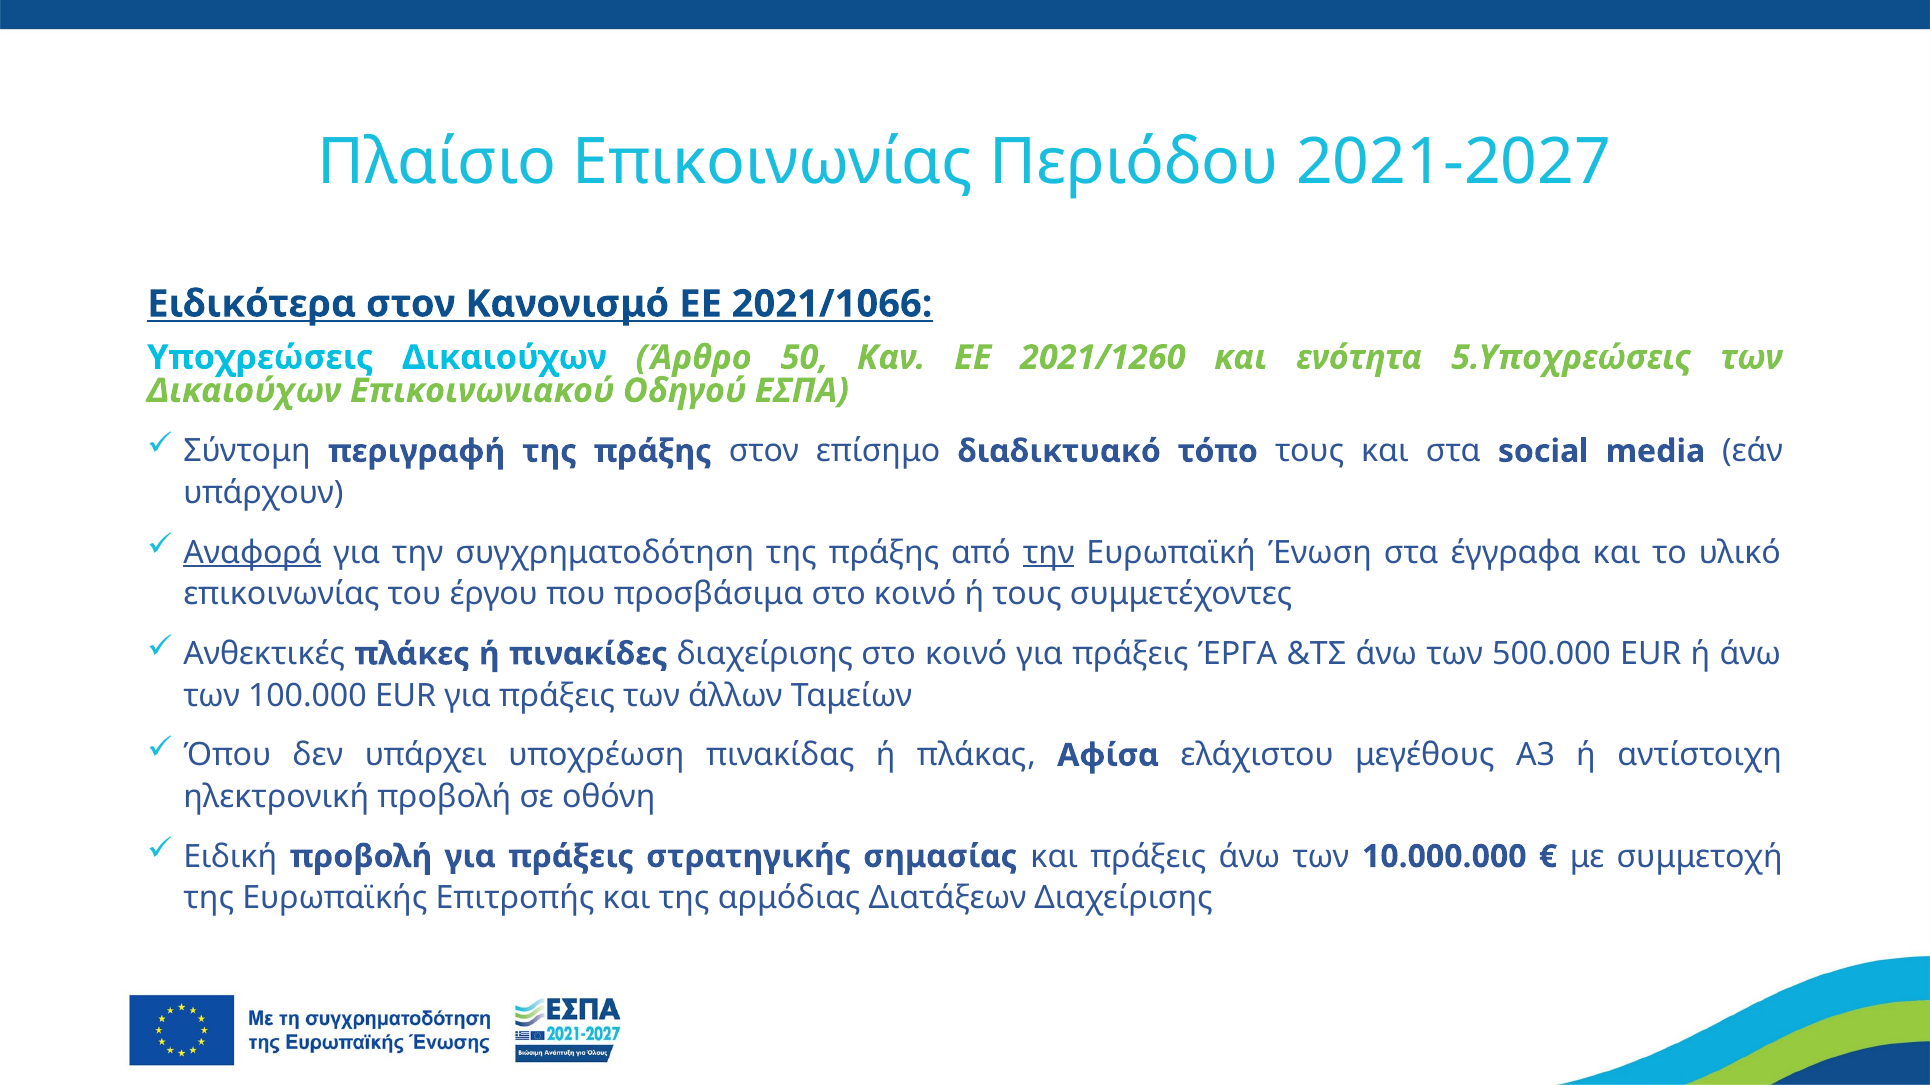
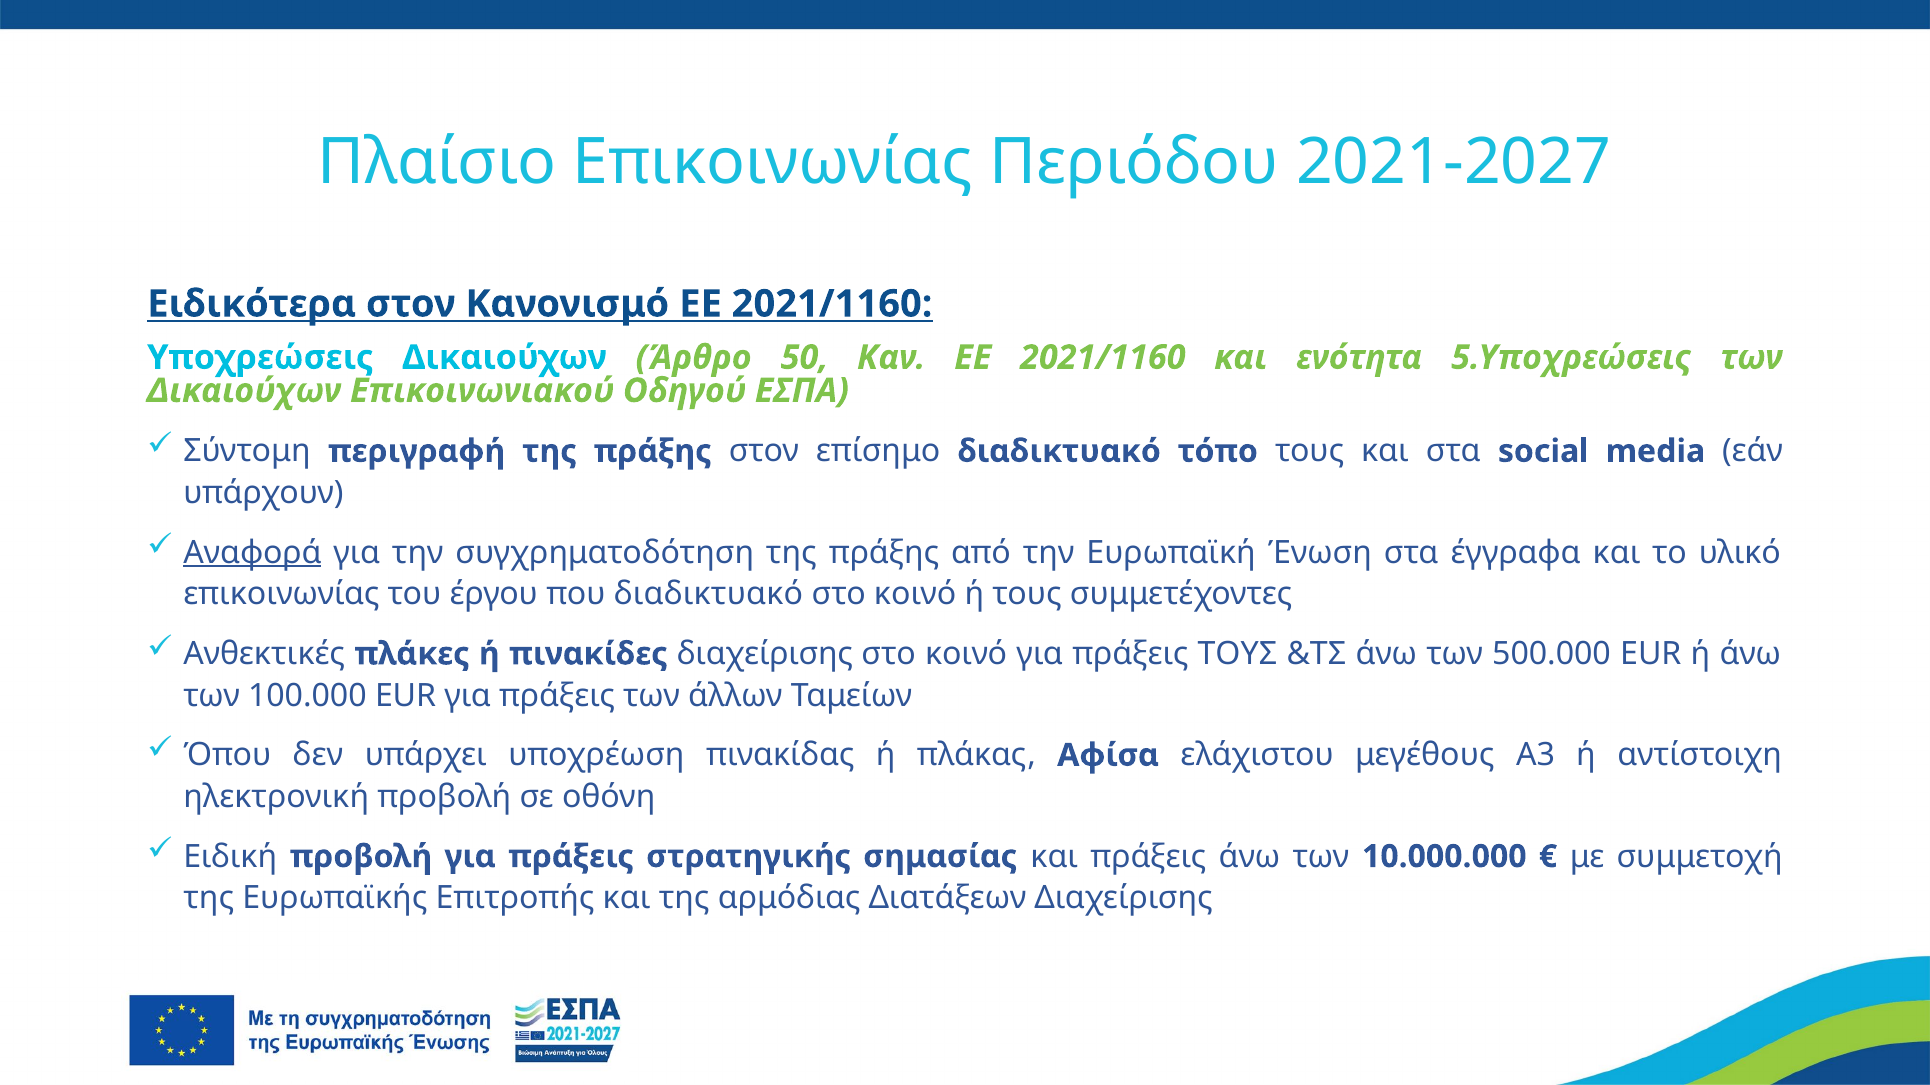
Κανονισμό ΕΕ 2021/1066: 2021/1066 -> 2021/1160
Καν ΕΕ 2021/1260: 2021/1260 -> 2021/1160
την at (1049, 553) underline: present -> none
που προσβάσιμα: προσβάσιμα -> διαδικτυακό
πράξεις ΈΡΓΑ: ΈΡΓΑ -> ΤΟΥΣ
